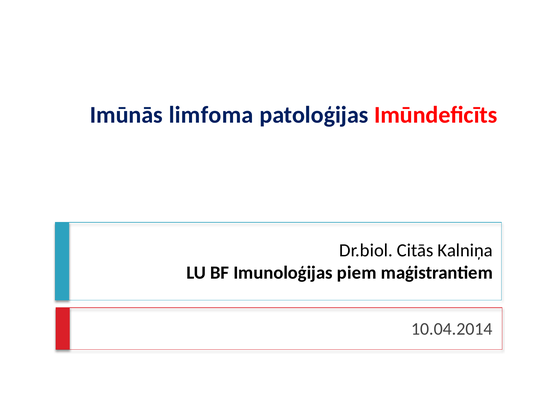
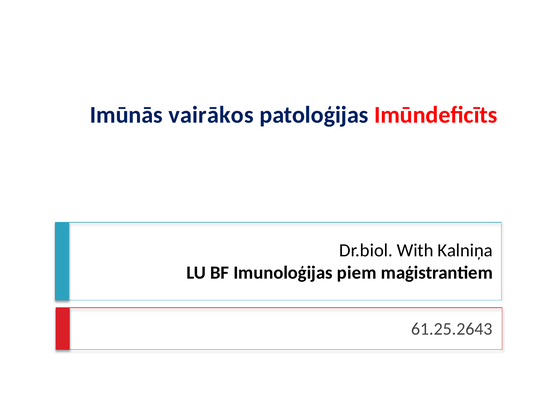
limfoma: limfoma -> vairākos
Citās: Citās -> With
10.04.2014: 10.04.2014 -> 61.25.2643
